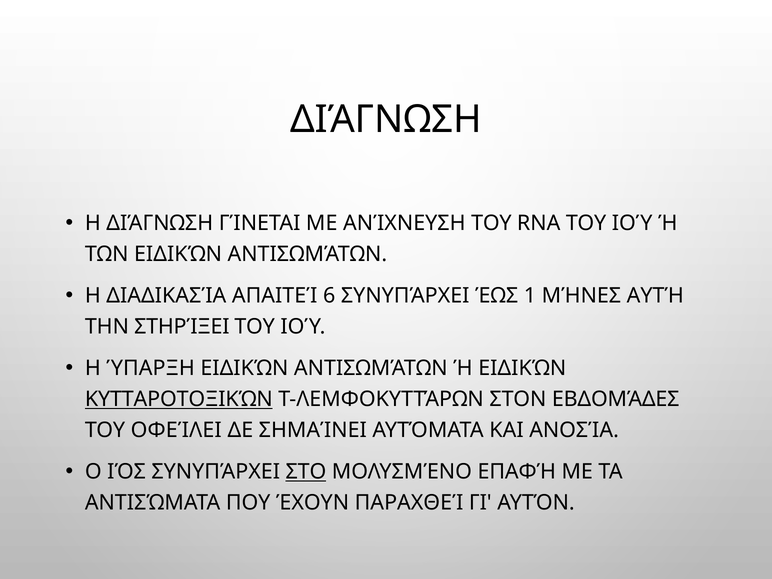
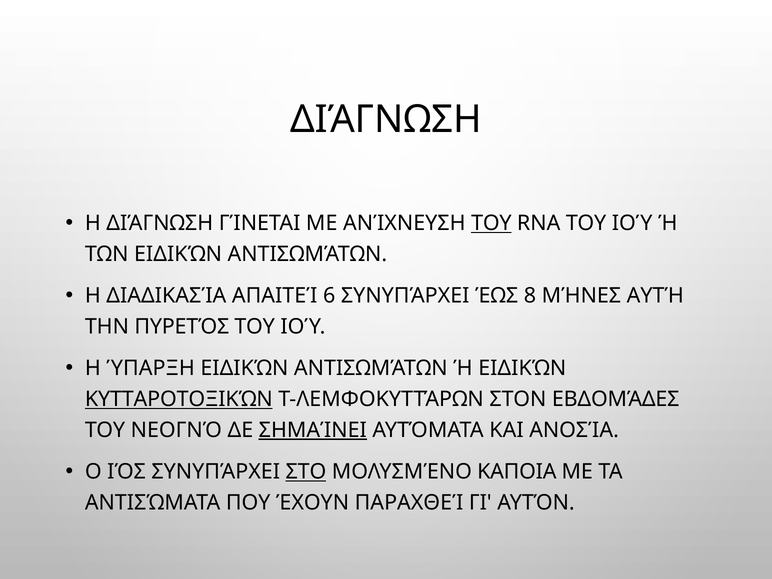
ΤΟΥ at (491, 223) underline: none -> present
1: 1 -> 8
ΣΤΗΡΊΞΕΙ: ΣΤΗΡΊΞΕΙ -> ΠΥΡΕΤΌΣ
ΟΦΕΊΛΕΙ: ΟΦΕΊΛΕΙ -> ΝΕΟΓΝΌ
ΣΗΜΑΊΝΕΙ underline: none -> present
ΕΠΑΦΉ: ΕΠΑΦΉ -> ΚΑΠΟΙΑ
